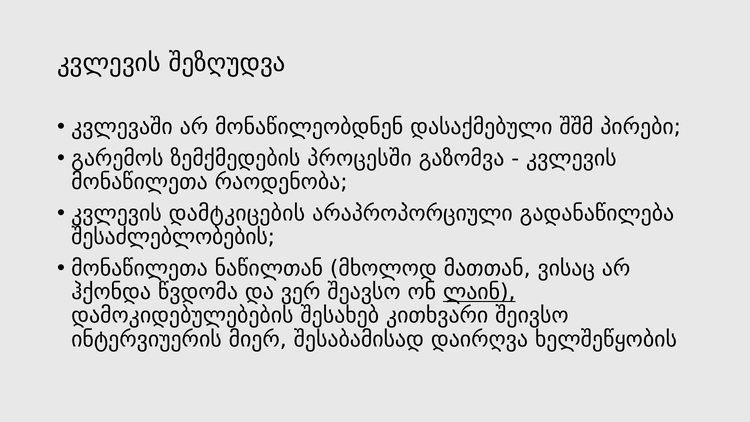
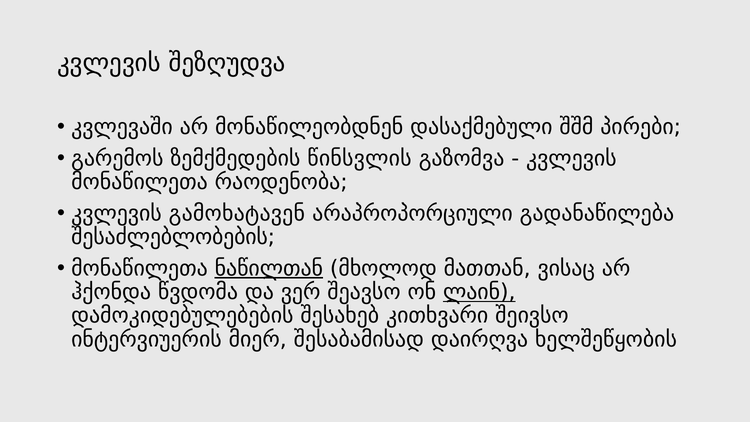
პროცესში: პროცესში -> წინსვლის
დამტკიცების: დამტკიცების -> გამოხატავენ
ნაწილთან underline: none -> present
